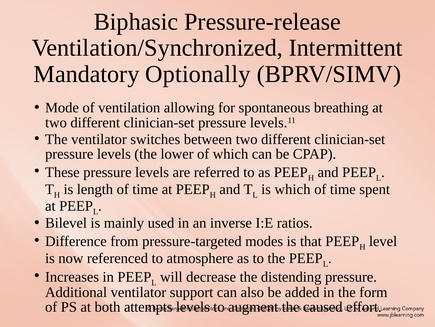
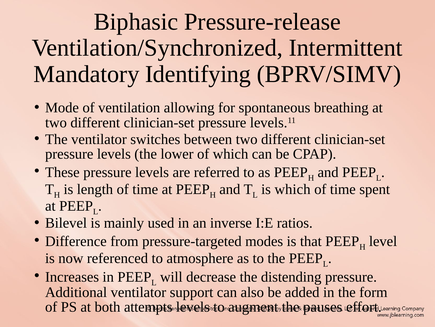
Optionally: Optionally -> Identifying
caused: caused -> pauses
